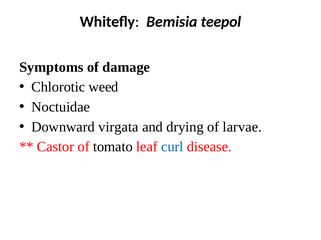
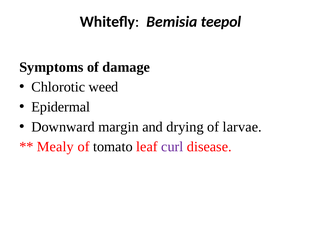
Noctuidae: Noctuidae -> Epidermal
virgata: virgata -> margin
Castor: Castor -> Mealy
curl colour: blue -> purple
